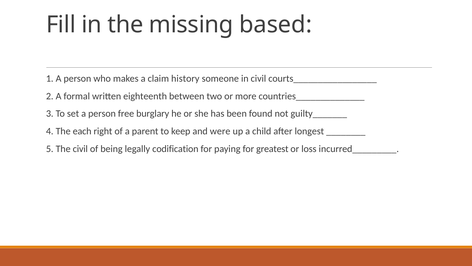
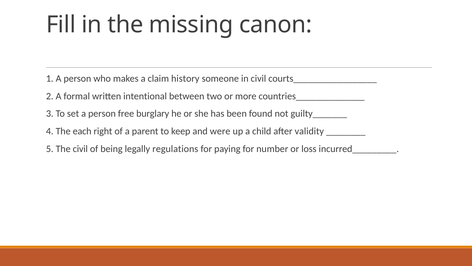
based: based -> canon
eighteenth: eighteenth -> intentional
longest: longest -> validity
codification: codification -> regulations
greatest: greatest -> number
